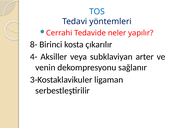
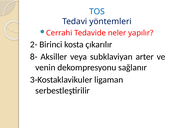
8-: 8- -> 2-
4-: 4- -> 8-
